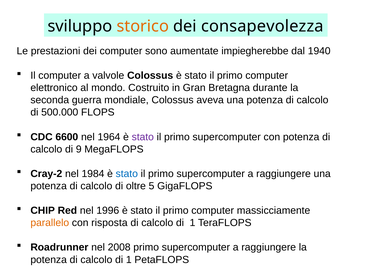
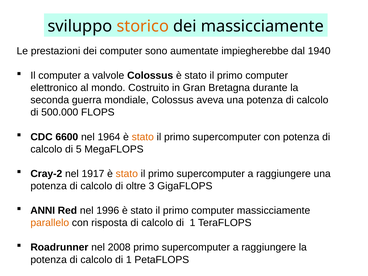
dei consapevolezza: consapevolezza -> massicciamente
stato at (143, 137) colour: purple -> orange
9: 9 -> 5
1984: 1984 -> 1917
stato at (127, 174) colour: blue -> orange
5: 5 -> 3
CHIP: CHIP -> ANNI
